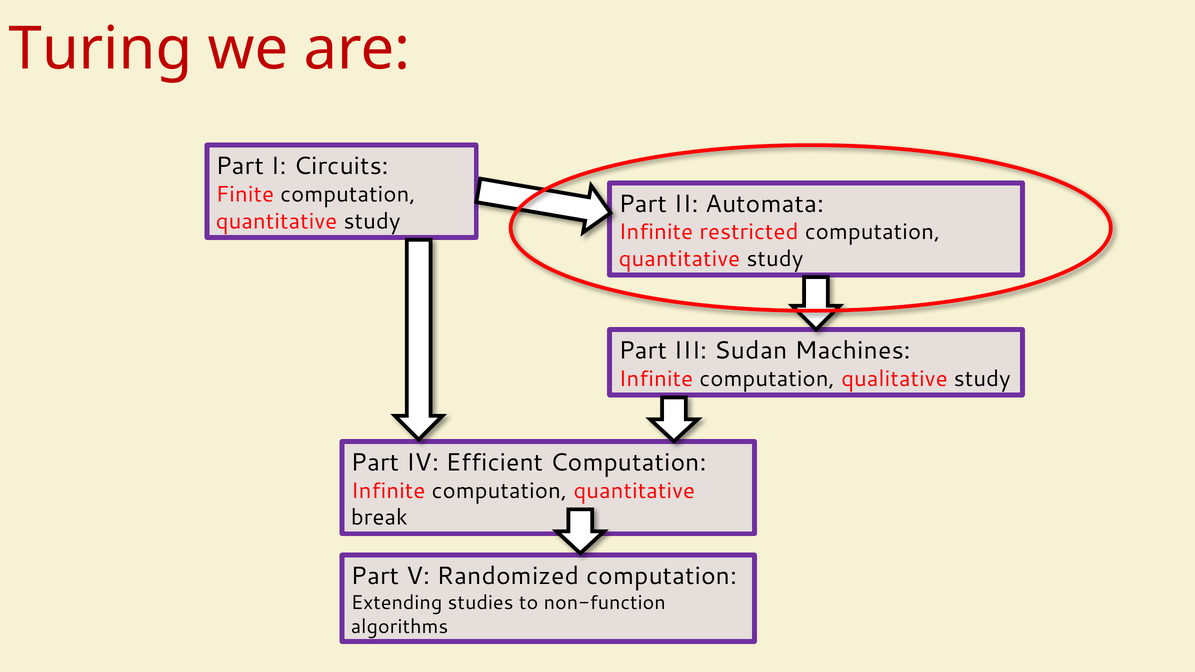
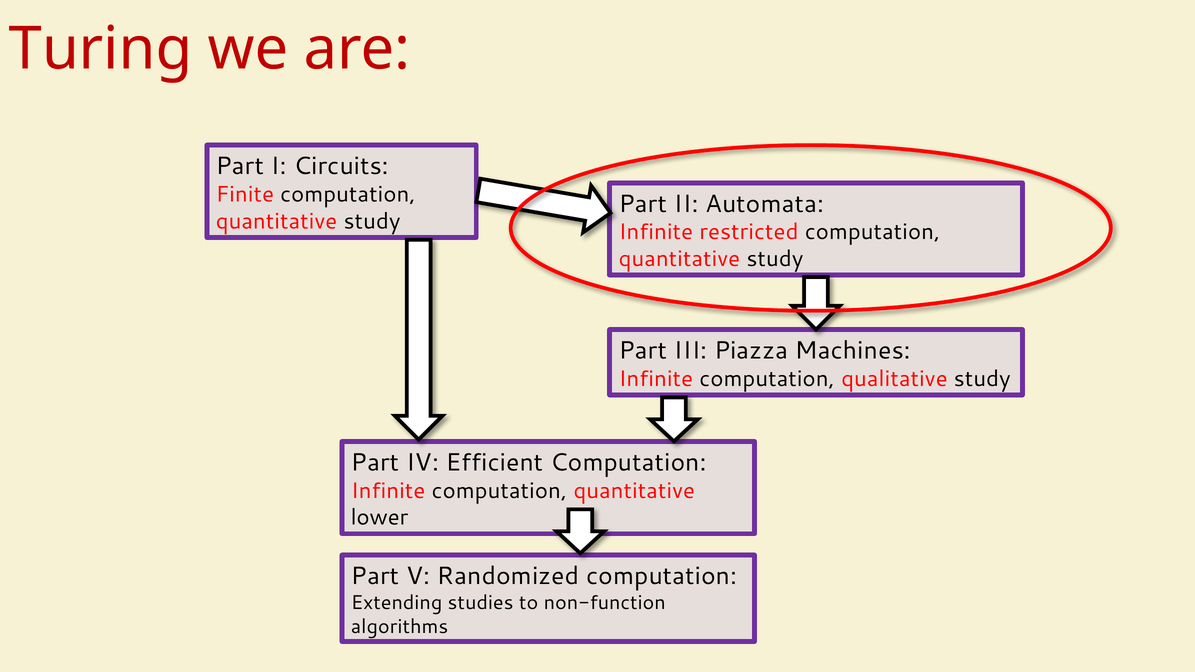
Sudan: Sudan -> Piazza
break: break -> lower
